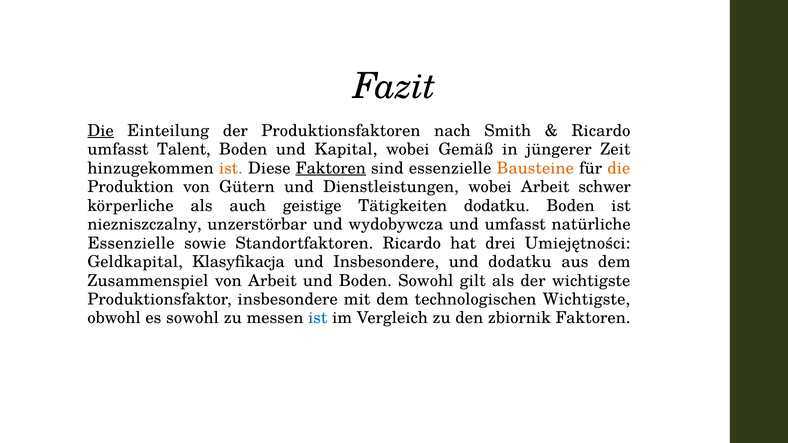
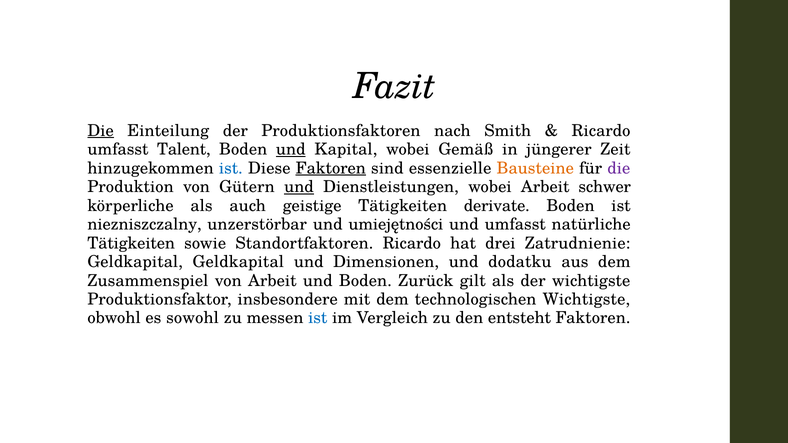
und at (291, 149) underline: none -> present
ist at (231, 168) colour: orange -> blue
die at (619, 168) colour: orange -> purple
und at (299, 187) underline: none -> present
Tätigkeiten dodatku: dodatku -> derivate
wydobywcza: wydobywcza -> umiejętności
Essenzielle at (131, 243): Essenzielle -> Tätigkeiten
Umiejętności: Umiejętności -> Zatrudnienie
Geldkapital Klasyfikacja: Klasyfikacja -> Geldkapital
und Insbesondere: Insbesondere -> Dimensionen
Boden Sowohl: Sowohl -> Zurück
zbiornik: zbiornik -> entsteht
